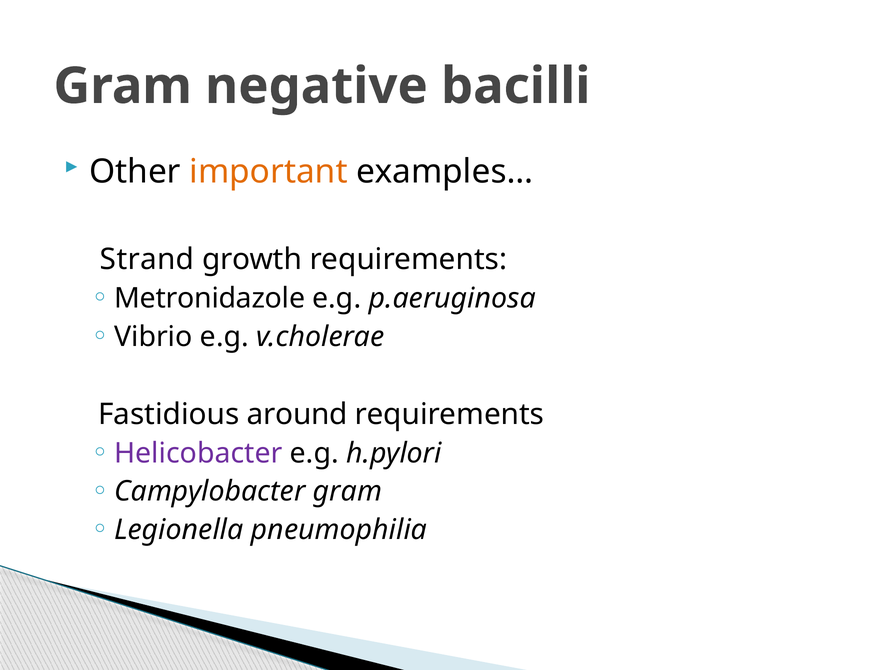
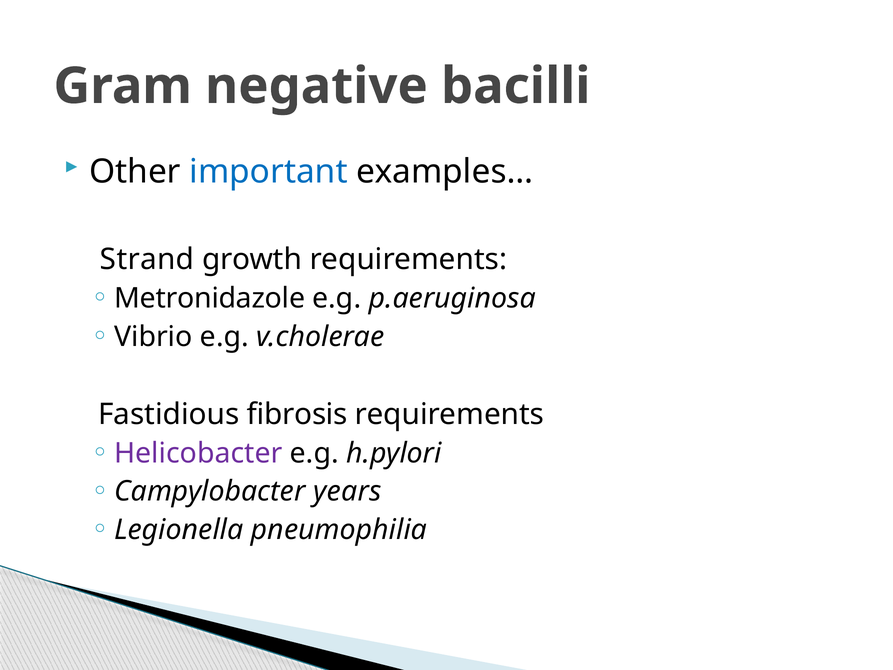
important colour: orange -> blue
around: around -> fibrosis
Campylobacter gram: gram -> years
